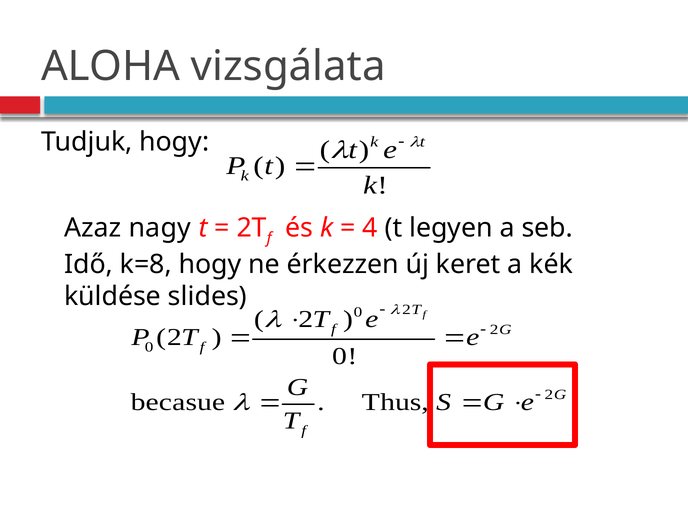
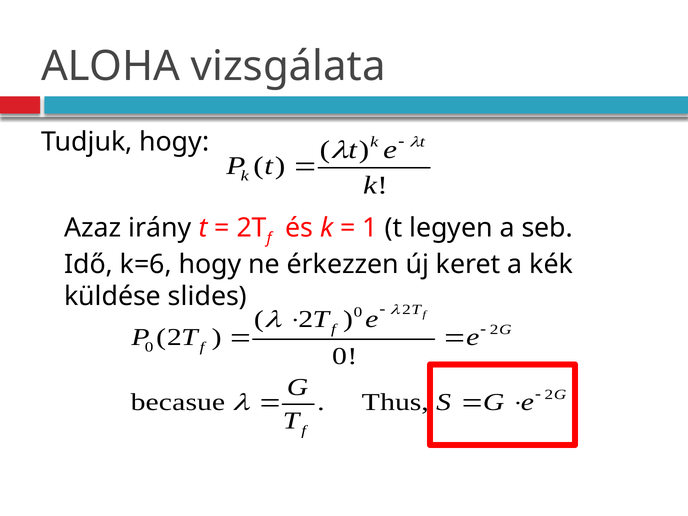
nagy: nagy -> irány
4: 4 -> 1
k=8: k=8 -> k=6
